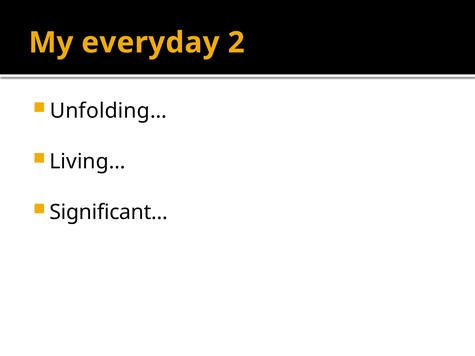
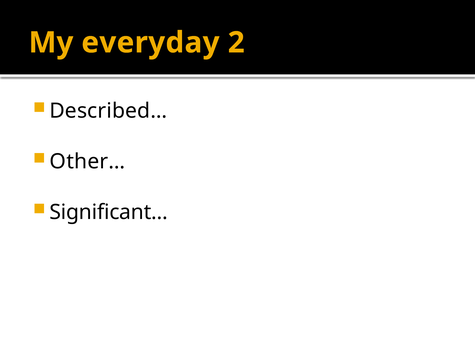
Unfolding…: Unfolding… -> Described…
Living…: Living… -> Other…
